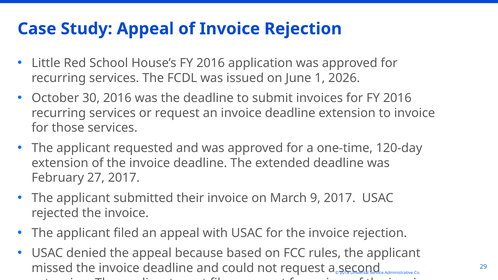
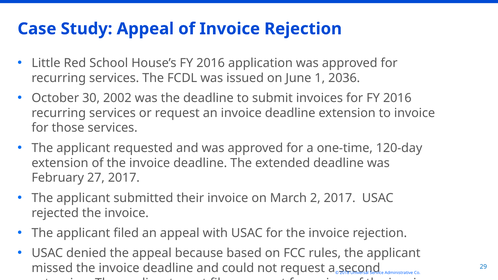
2026: 2026 -> 2036
30 2016: 2016 -> 2002
9: 9 -> 2
